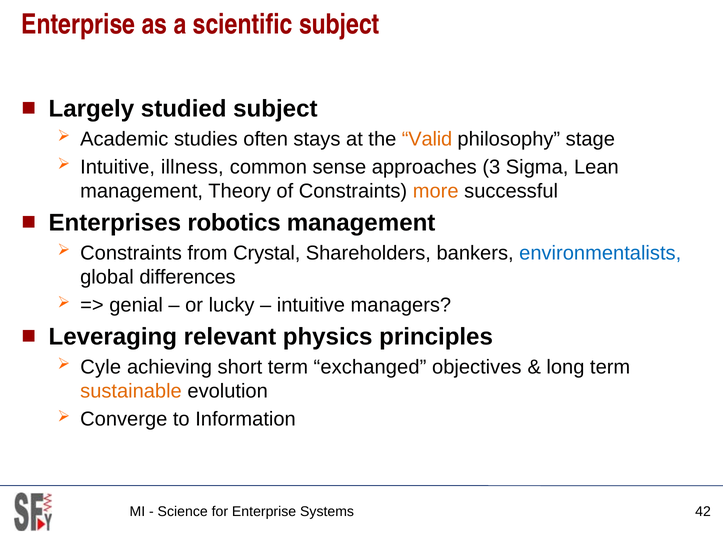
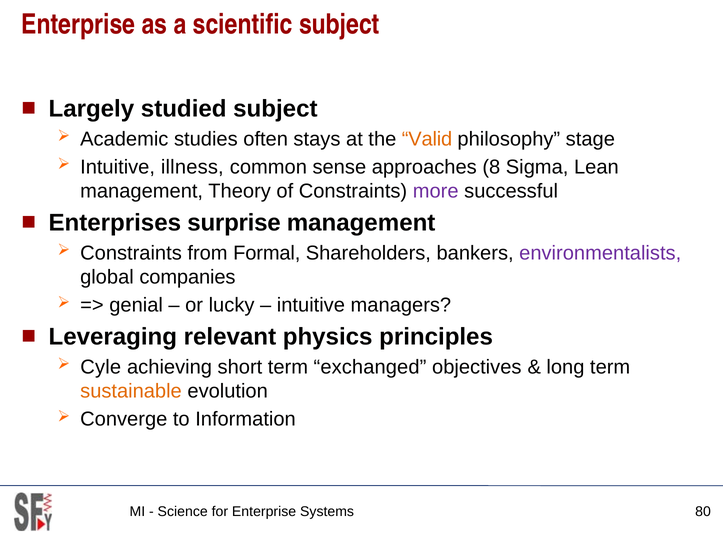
3: 3 -> 8
more colour: orange -> purple
robotics: robotics -> surprise
Crystal: Crystal -> Formal
environmentalists colour: blue -> purple
differences: differences -> companies
42: 42 -> 80
